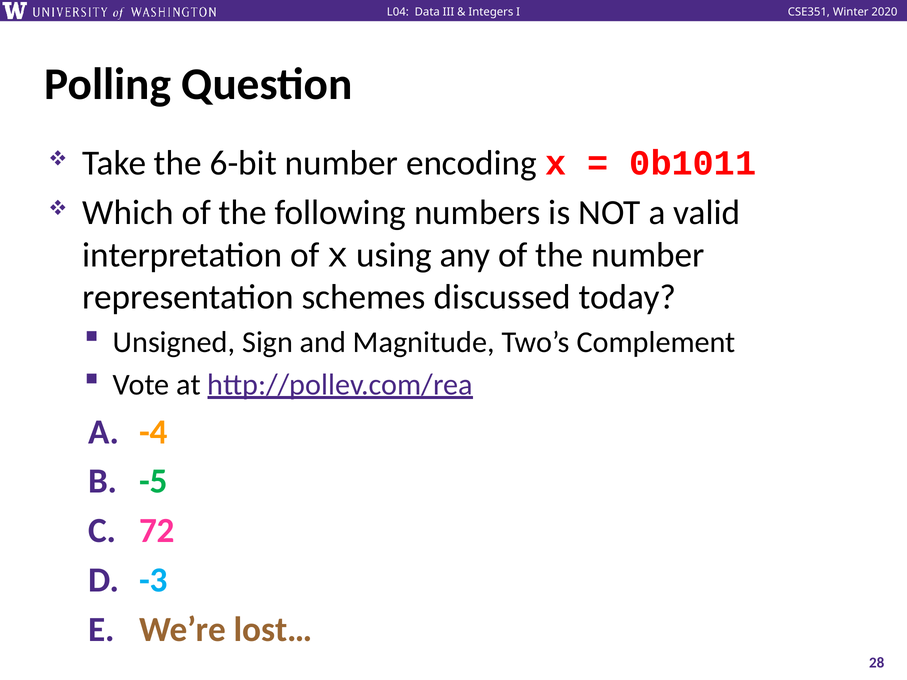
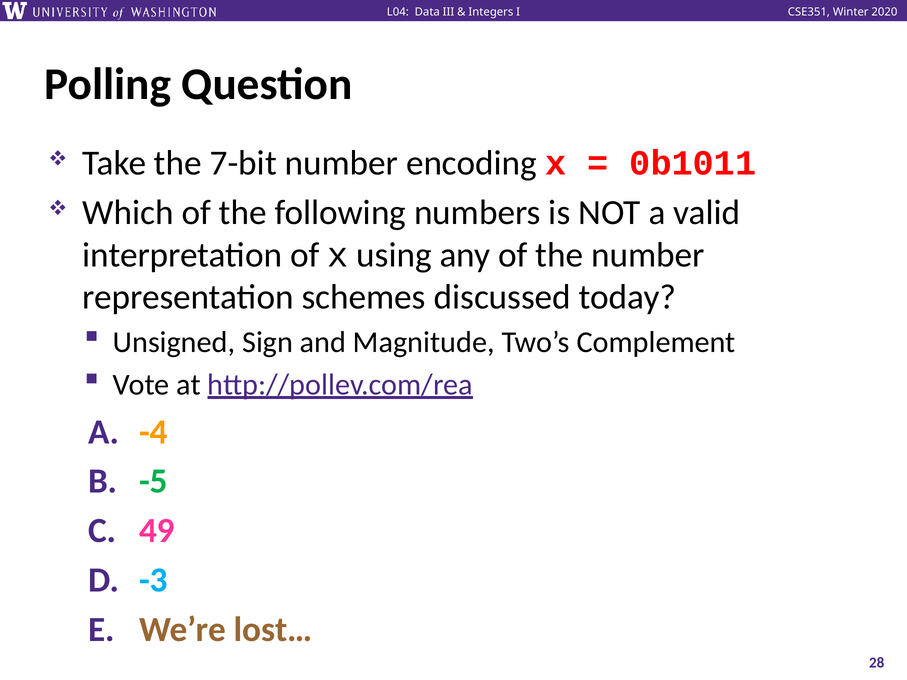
6-bit: 6-bit -> 7-bit
72: 72 -> 49
